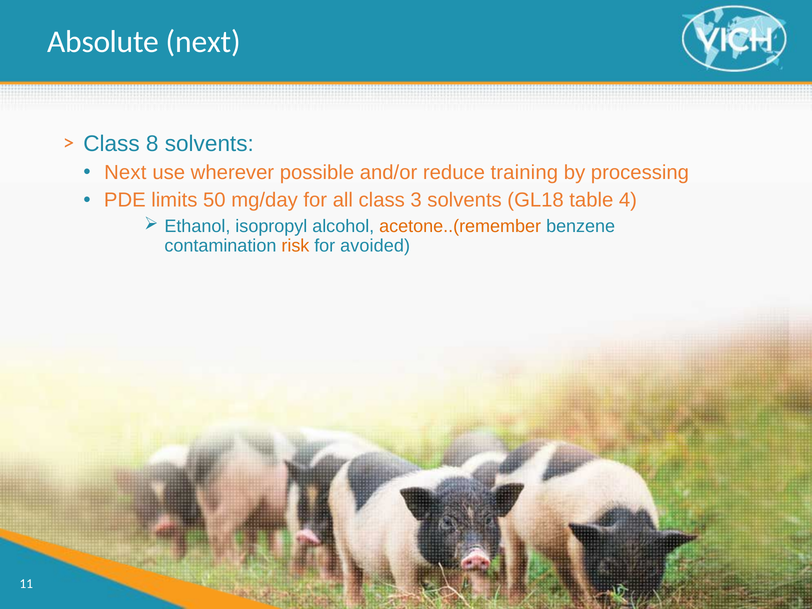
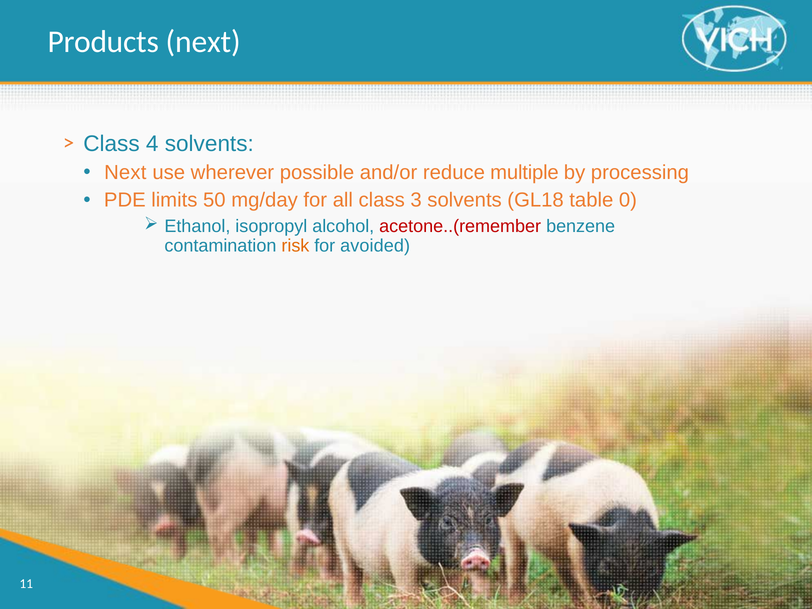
Absolute: Absolute -> Products
8: 8 -> 4
training: training -> multiple
4: 4 -> 0
acetone..(remember colour: orange -> red
